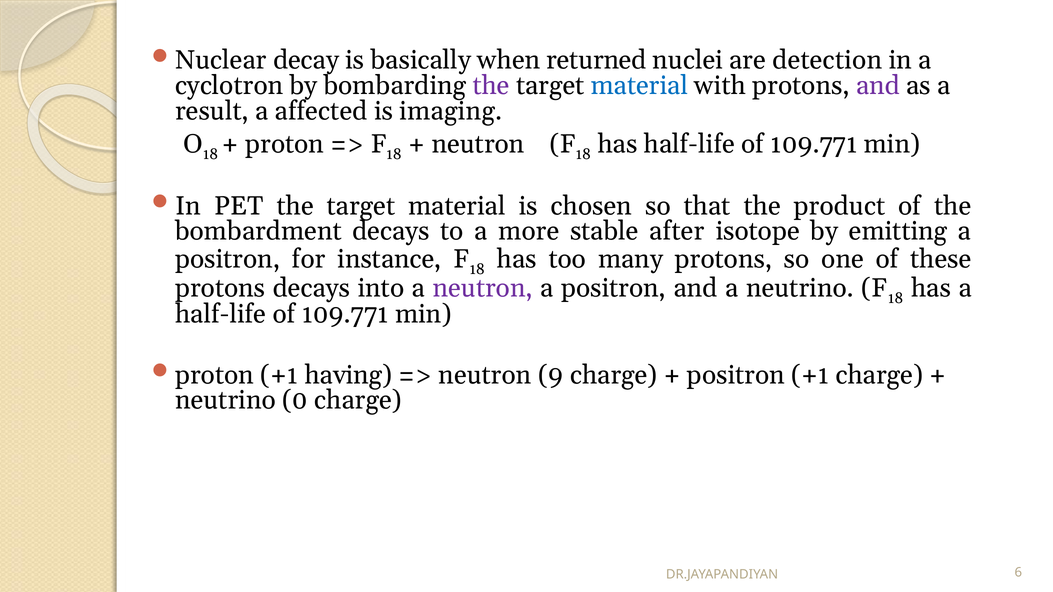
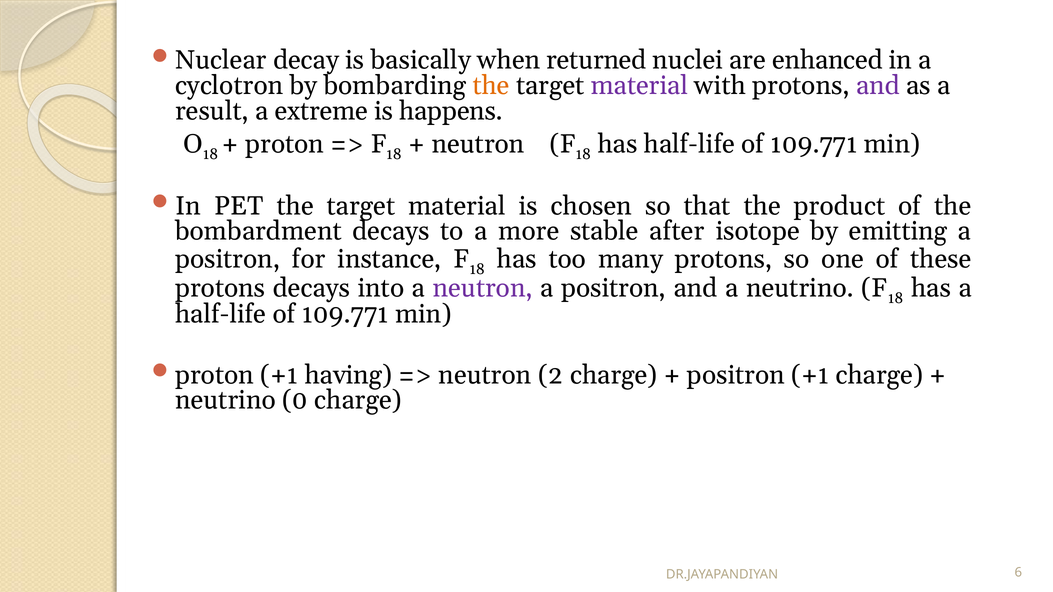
detection: detection -> enhanced
the at (491, 86) colour: purple -> orange
material at (639, 86) colour: blue -> purple
affected: affected -> extreme
imaging: imaging -> happens
9: 9 -> 2
